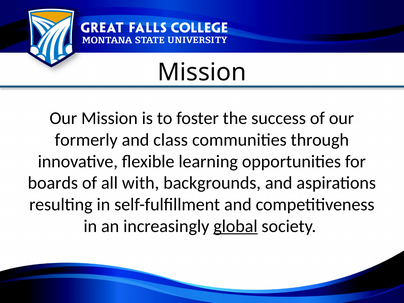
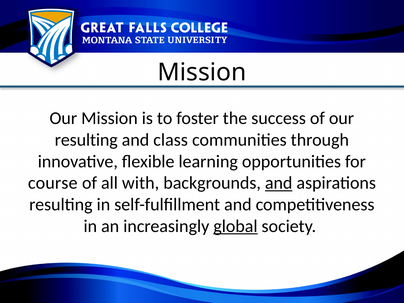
formerly at (86, 140): formerly -> resulting
boards: boards -> course
and at (279, 183) underline: none -> present
